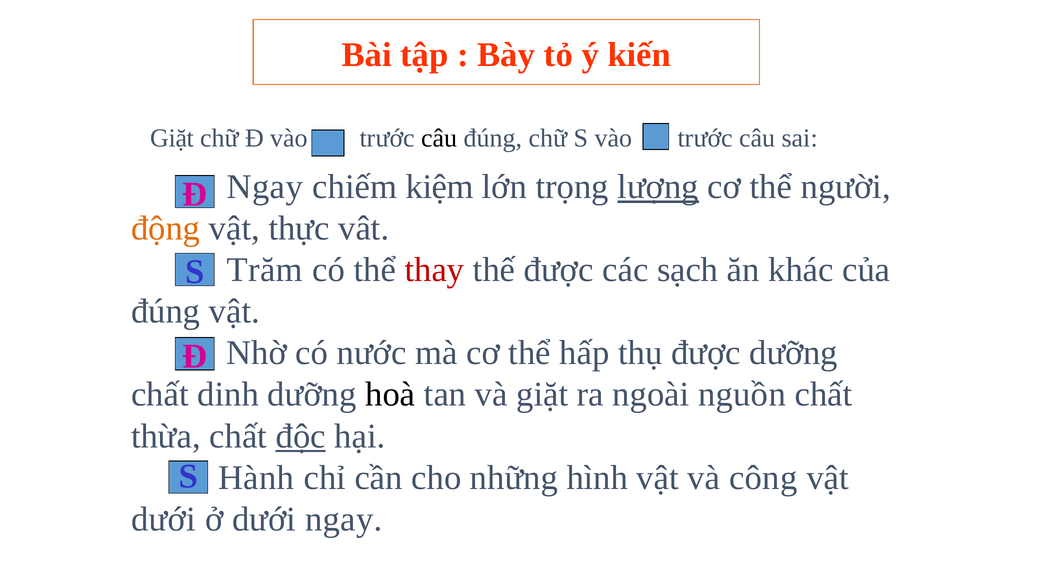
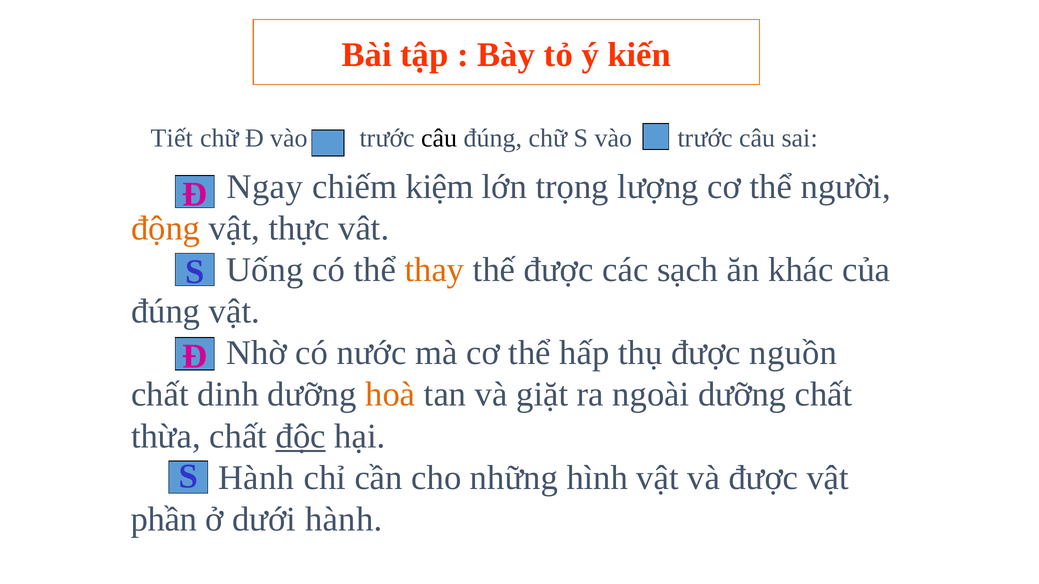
Giặt at (172, 138): Giặt -> Tiết
lượng underline: present -> none
Trăm: Trăm -> Uống
thay colour: red -> orange
được dưỡng: dưỡng -> nguồn
hoà colour: black -> orange
ngoài nguồn: nguồn -> dưỡng
và công: công -> được
dưới at (164, 520): dưới -> phần
dưới ngay: ngay -> hành
